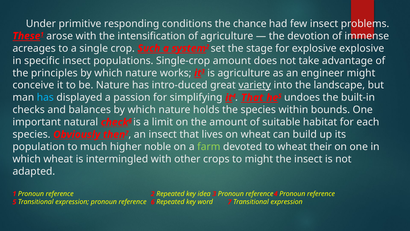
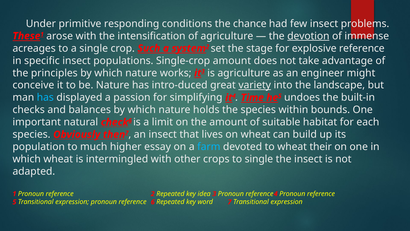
devotion underline: none -> present
explosive explosive: explosive -> reference
4 That: That -> Time
noble: noble -> essay
farm colour: light green -> light blue
to might: might -> single
